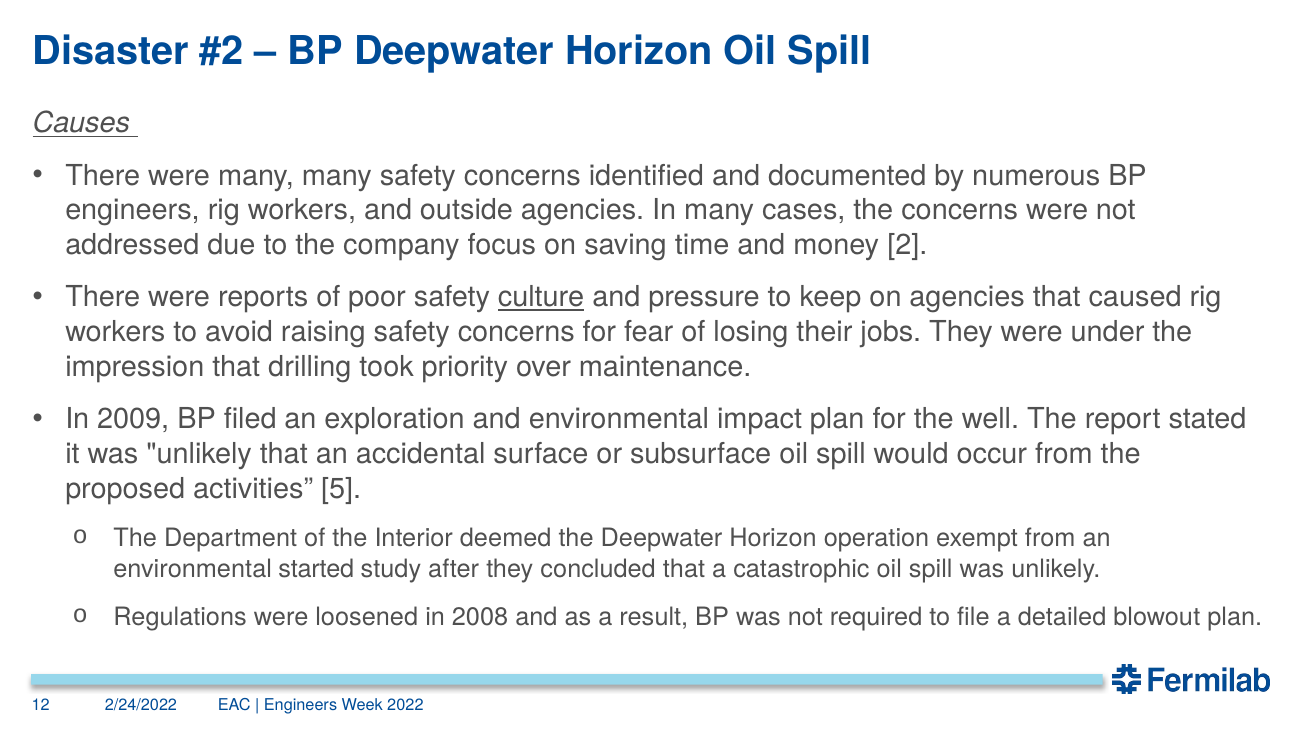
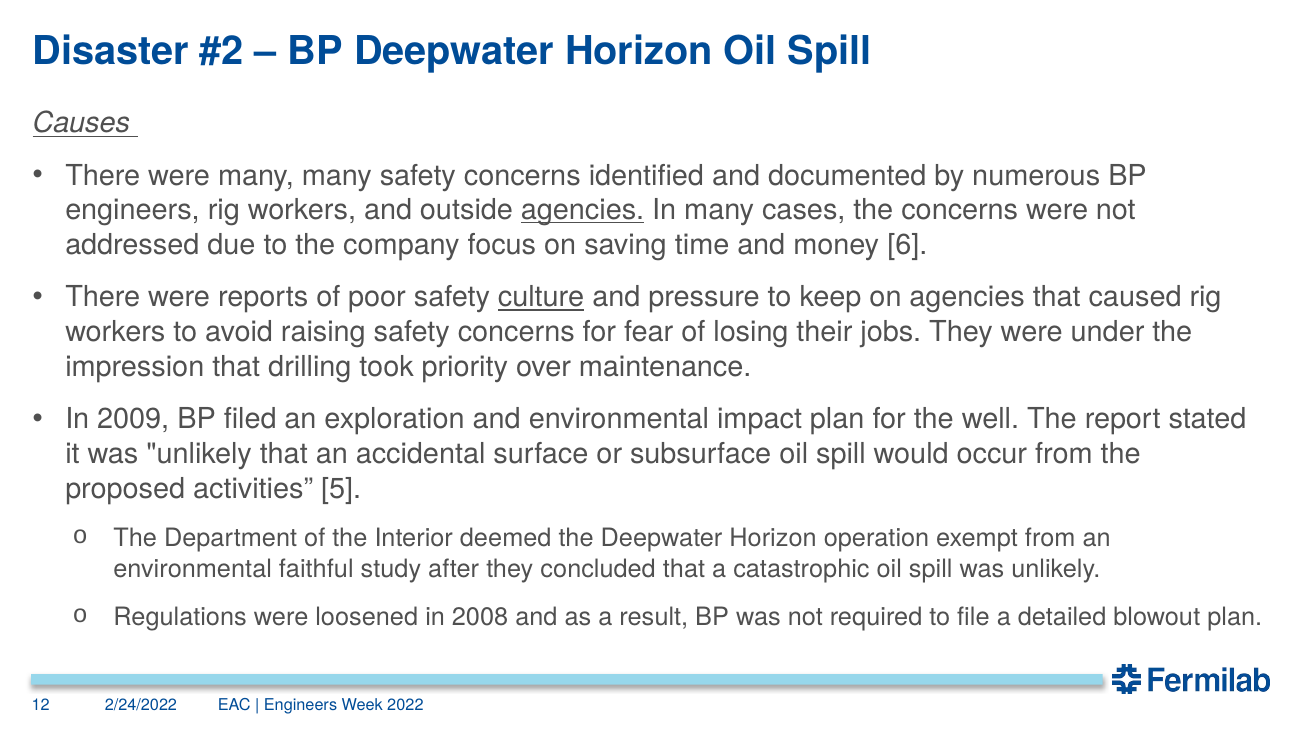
agencies at (583, 210) underline: none -> present
2: 2 -> 6
started: started -> faithful
